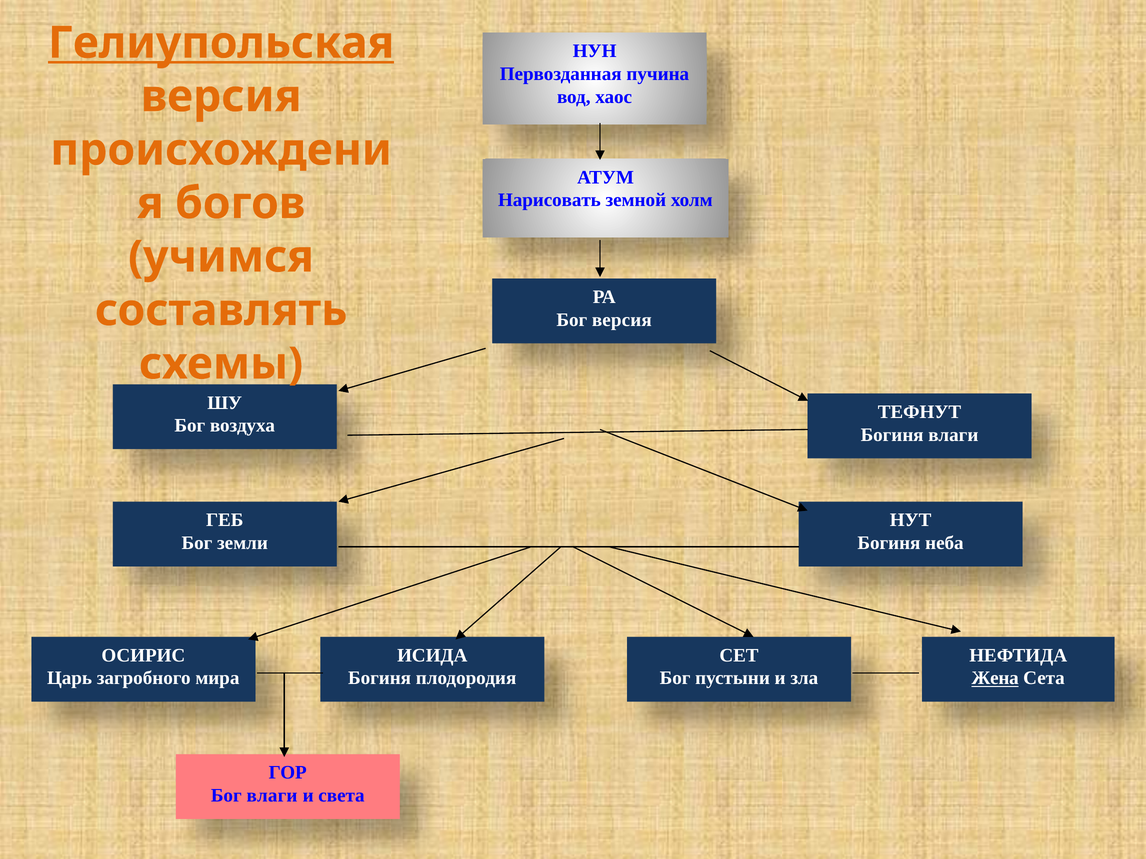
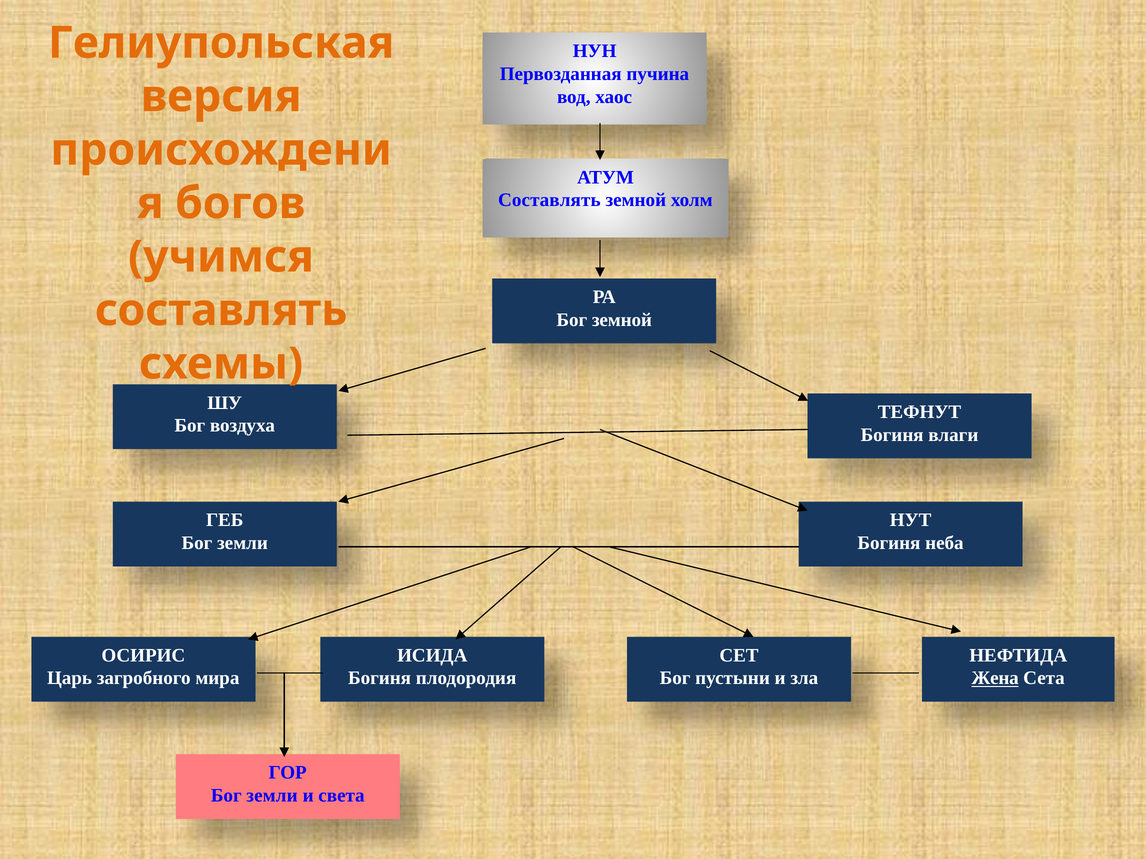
Гелиупольская underline: present -> none
Нарисовать at (549, 200): Нарисовать -> Составлять
Бог версия: версия -> земной
влаги at (272, 796): влаги -> земли
